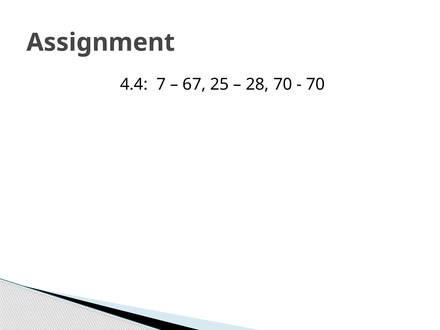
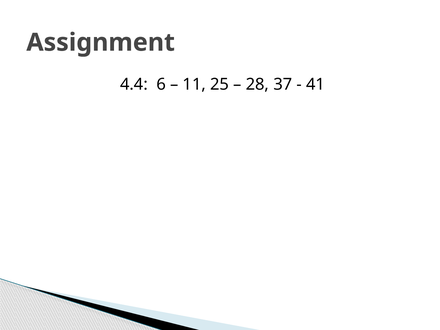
7: 7 -> 6
67: 67 -> 11
28 70: 70 -> 37
70 at (316, 85): 70 -> 41
